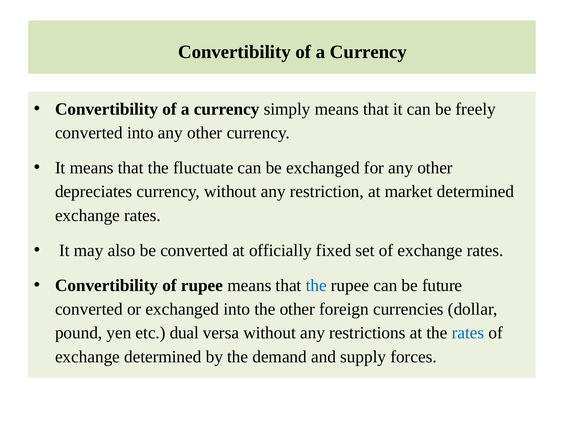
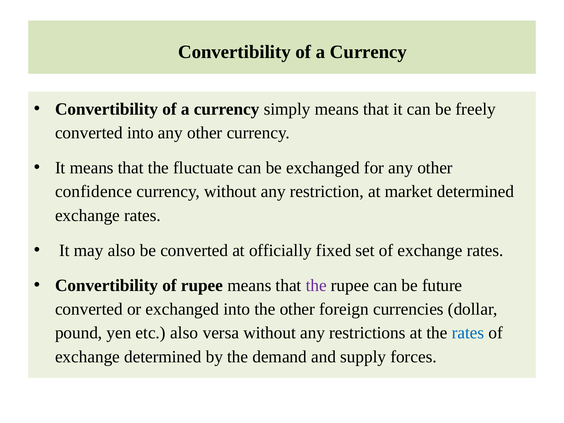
depreciates: depreciates -> confidence
the at (316, 285) colour: blue -> purple
etc dual: dual -> also
